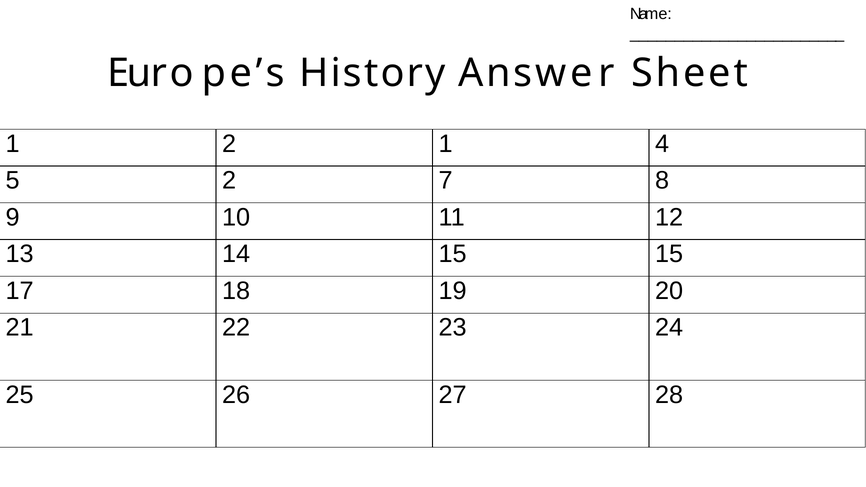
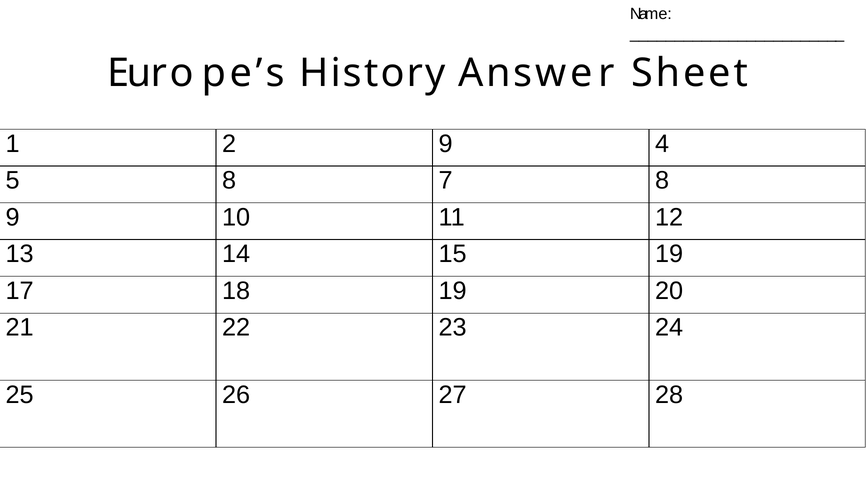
2 1: 1 -> 9
5 2: 2 -> 8
15 15: 15 -> 19
